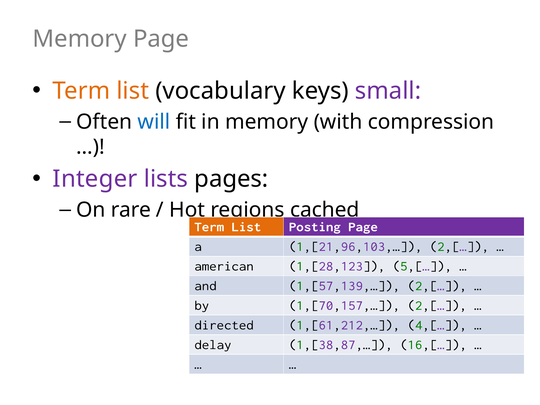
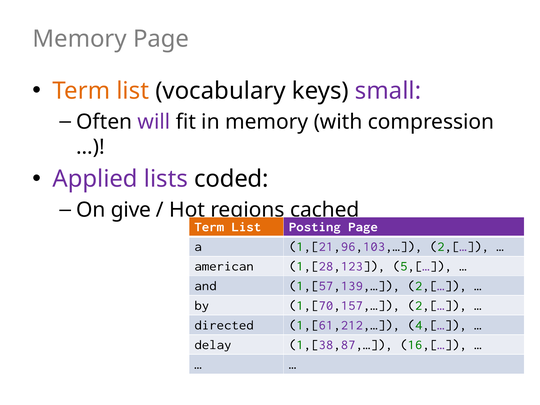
will colour: blue -> purple
Integer: Integer -> Applied
pages: pages -> coded
rare: rare -> give
